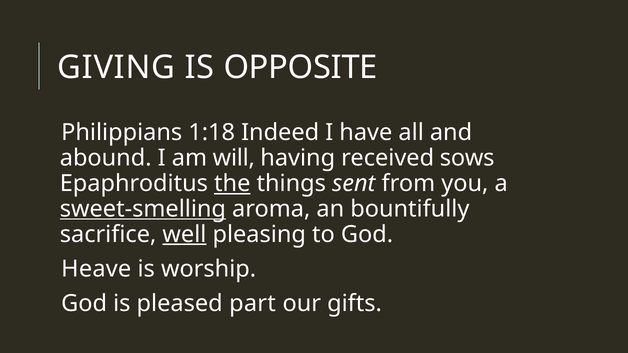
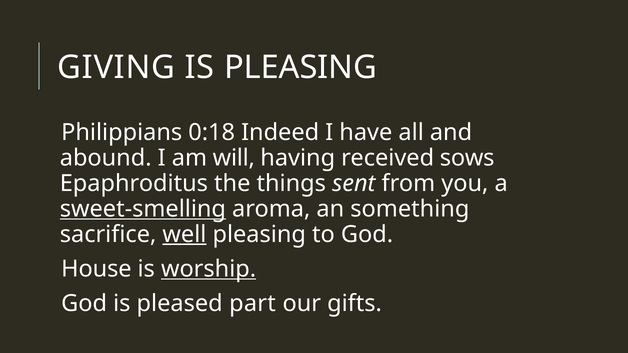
IS OPPOSITE: OPPOSITE -> PLEASING
1:18: 1:18 -> 0:18
the underline: present -> none
bountifully: bountifully -> something
Heave: Heave -> House
worship underline: none -> present
